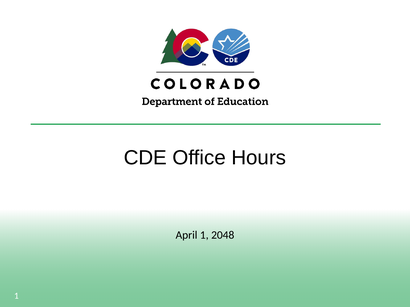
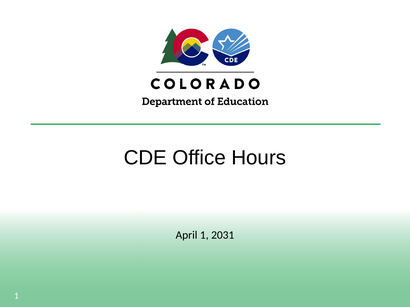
2048: 2048 -> 2031
